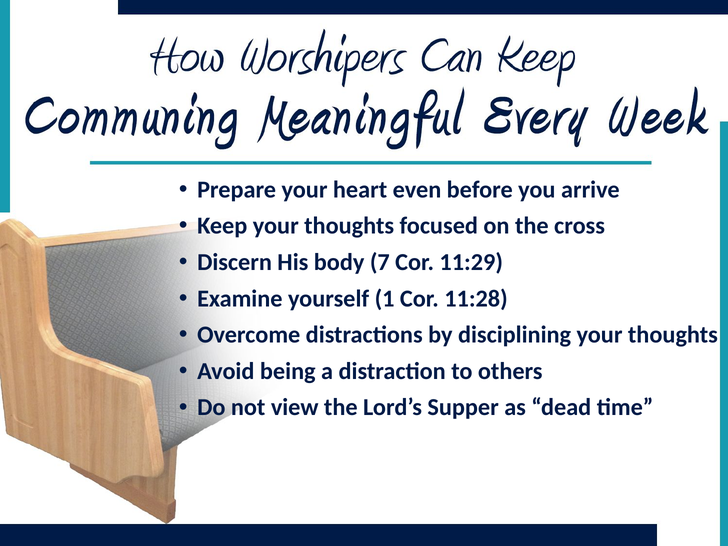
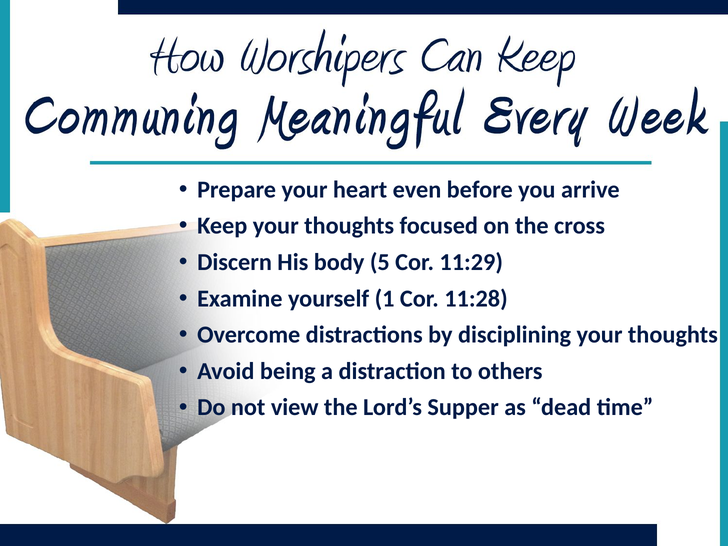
7: 7 -> 5
